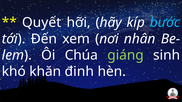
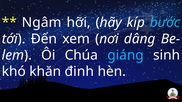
Quyết: Quyết -> Ngâm
nhân: nhân -> dâng
giáng colour: light green -> light blue
